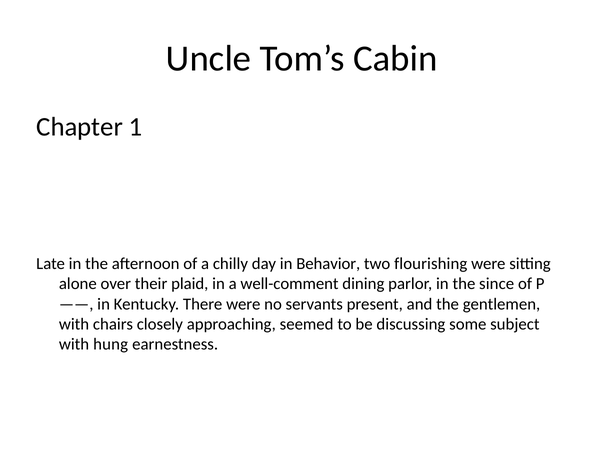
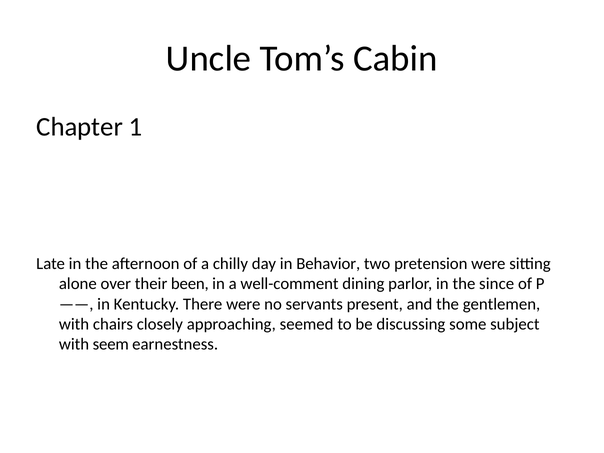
flourishing: flourishing -> pretension
plaid: plaid -> been
hung: hung -> seem
